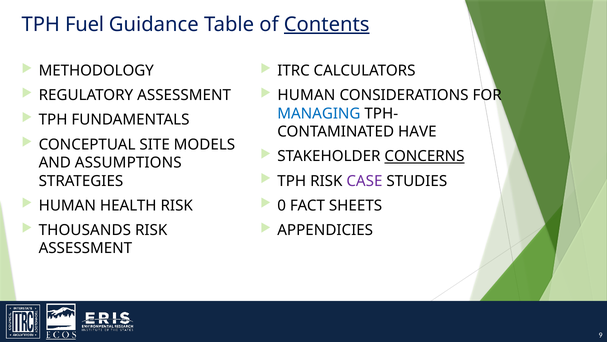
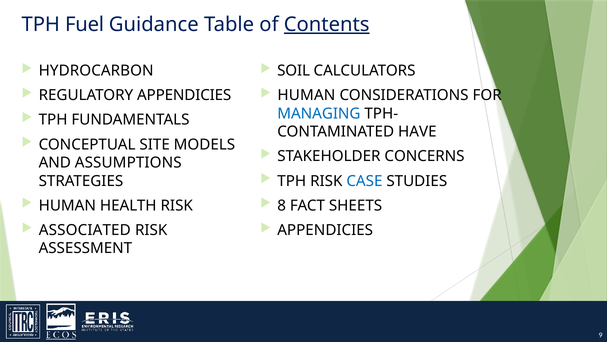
METHODOLOGY: METHODOLOGY -> HYDROCARBON
ITRC: ITRC -> SOIL
REGULATORY ASSESSMENT: ASSESSMENT -> APPENDICIES
CONCERNS underline: present -> none
CASE colour: purple -> blue
0: 0 -> 8
THOUSANDS: THOUSANDS -> ASSOCIATED
